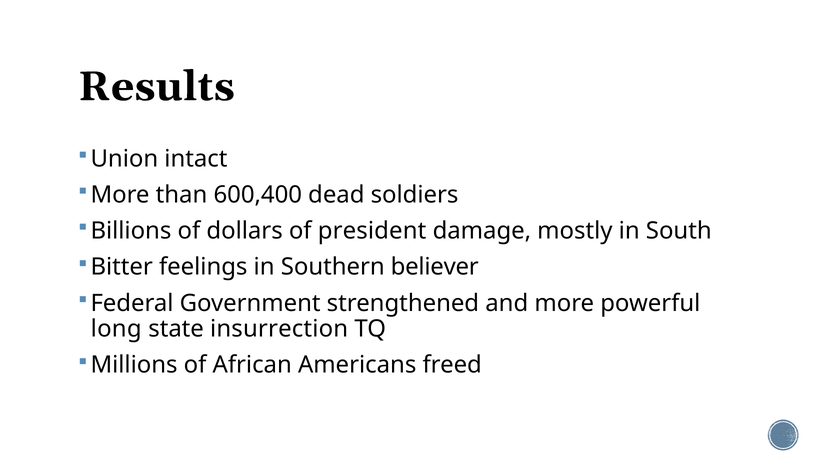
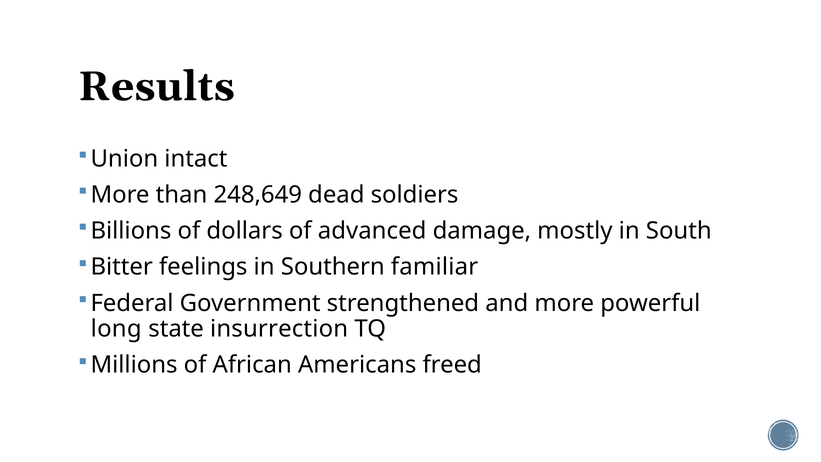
600,400: 600,400 -> 248,649
president: president -> advanced
believer: believer -> familiar
